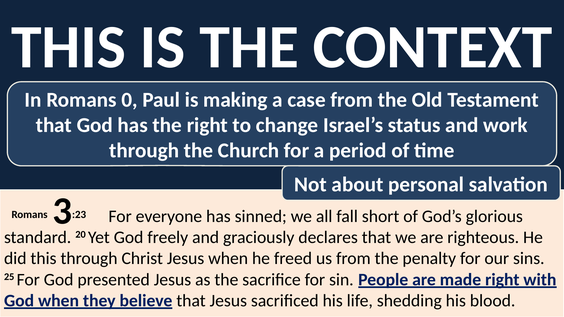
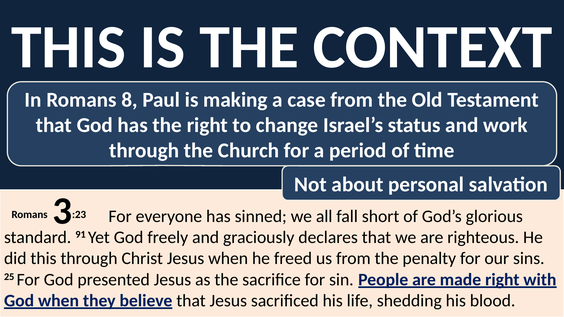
0: 0 -> 8
20: 20 -> 91
